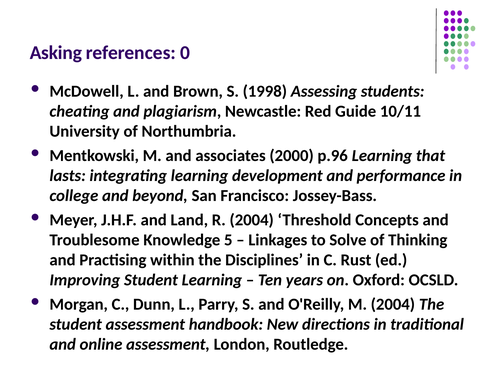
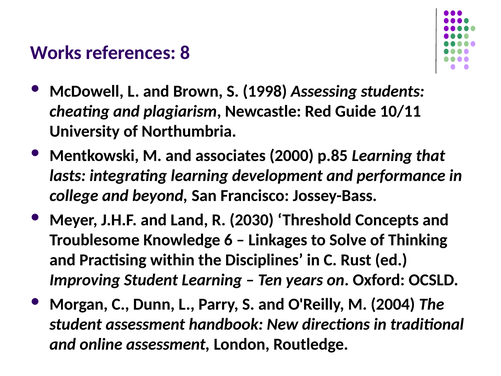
Asking: Asking -> Works
0: 0 -> 8
p.96: p.96 -> p.85
R 2004: 2004 -> 2030
5: 5 -> 6
